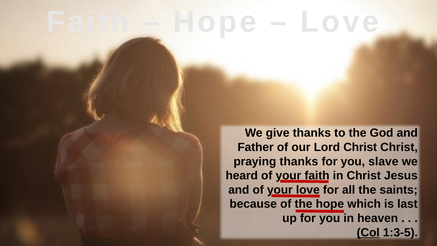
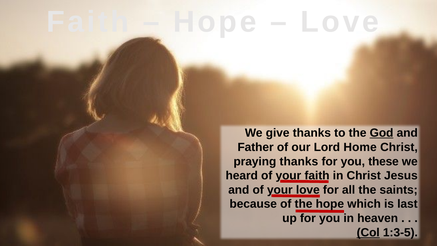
God underline: none -> present
Lord Christ: Christ -> Home
slave: slave -> these
